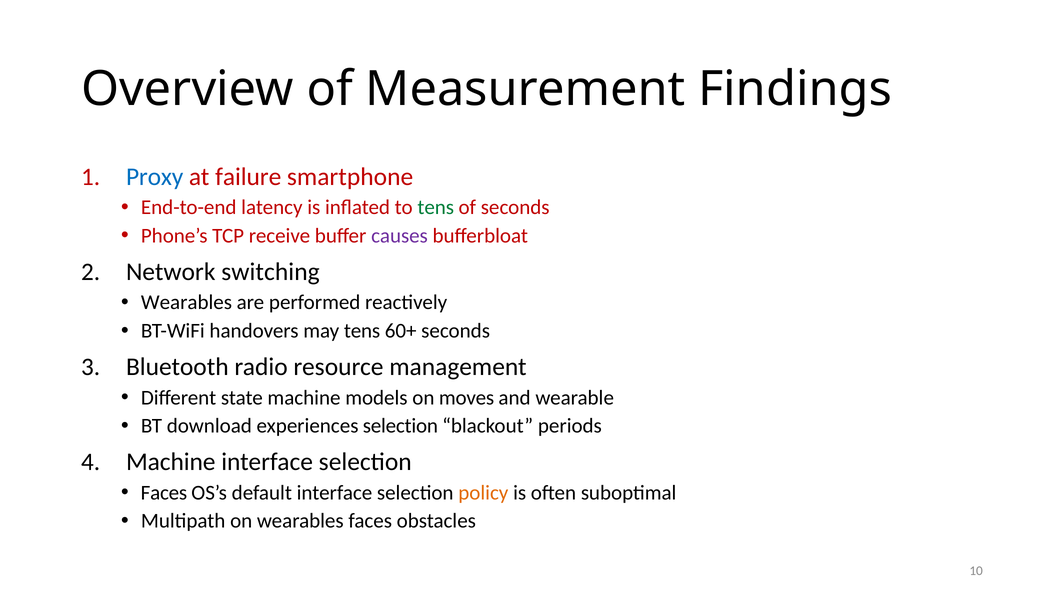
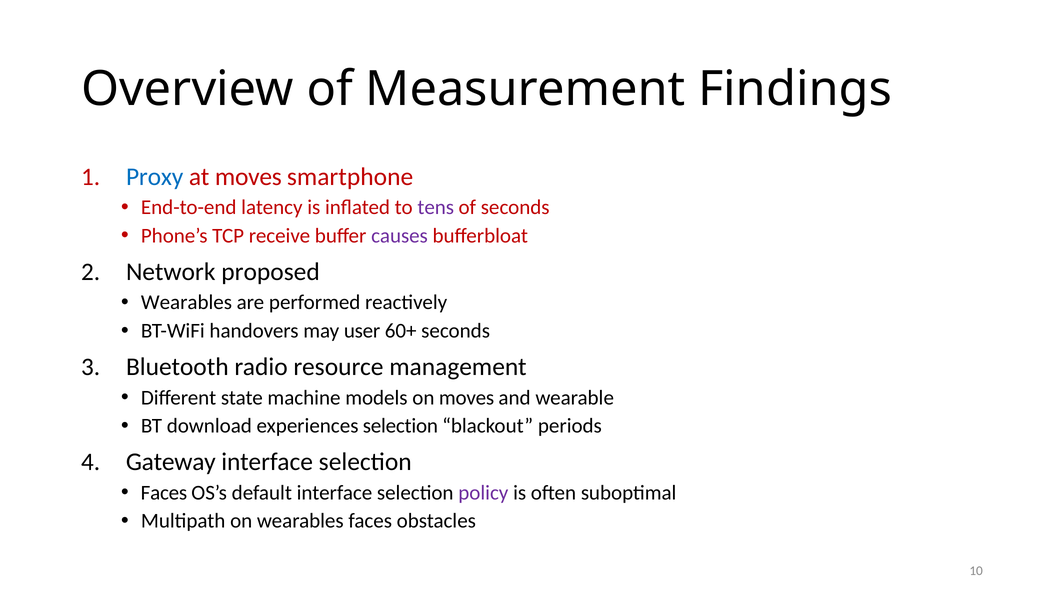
at failure: failure -> moves
tens at (436, 208) colour: green -> purple
switching: switching -> proposed
may tens: tens -> user
Machine at (171, 462): Machine -> Gateway
policy colour: orange -> purple
